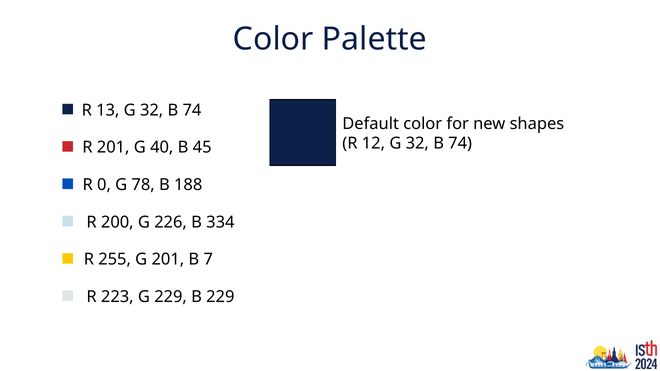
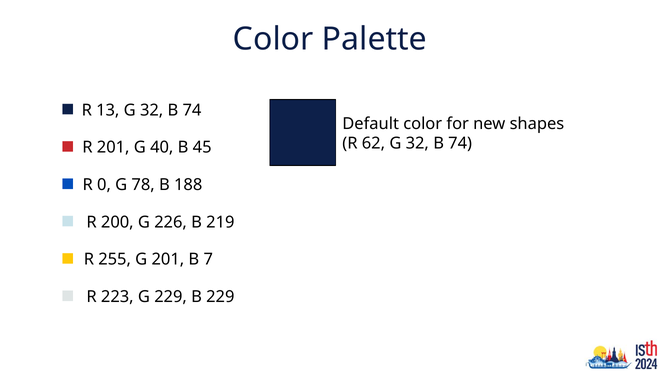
12: 12 -> 62
334: 334 -> 219
